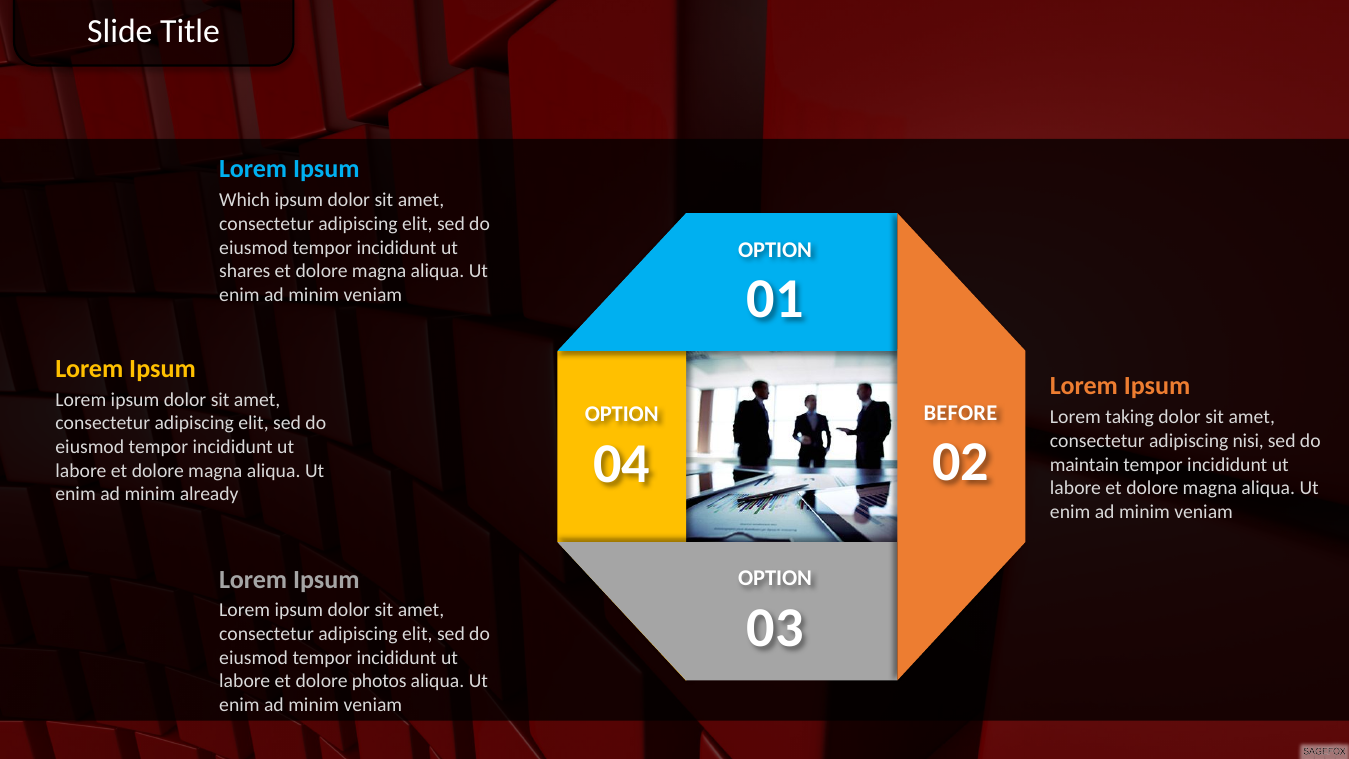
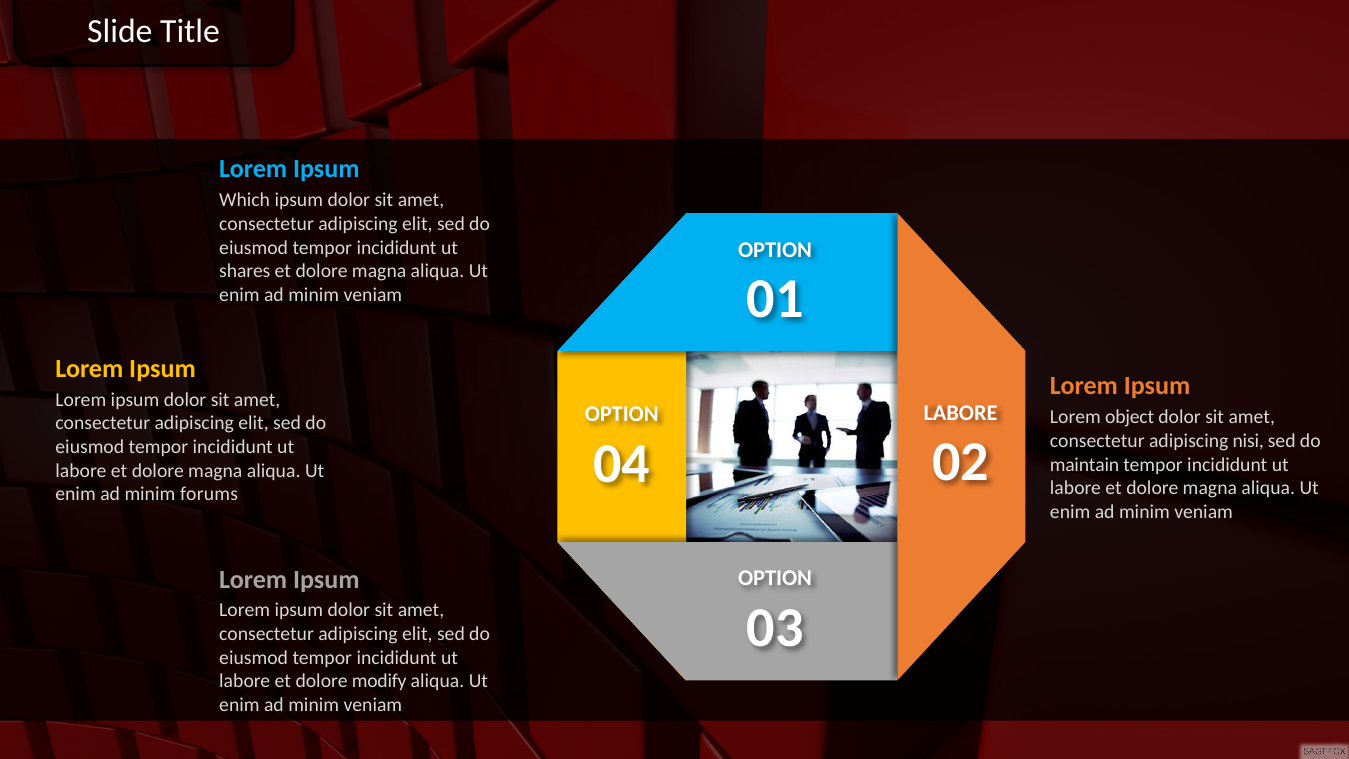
BEFORE at (960, 413): BEFORE -> LABORE
taking: taking -> object
already: already -> forums
photos: photos -> modify
